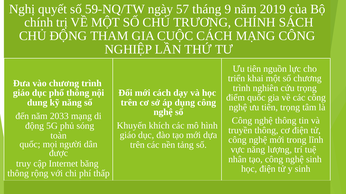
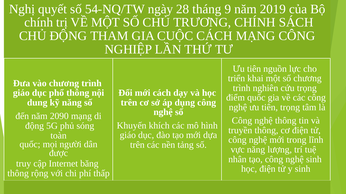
59-NQ/TW: 59-NQ/TW -> 54-NQ/TW
57: 57 -> 28
2033: 2033 -> 2090
